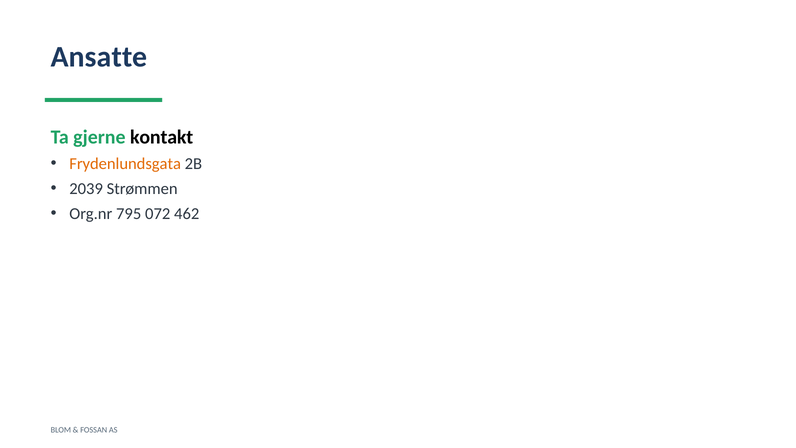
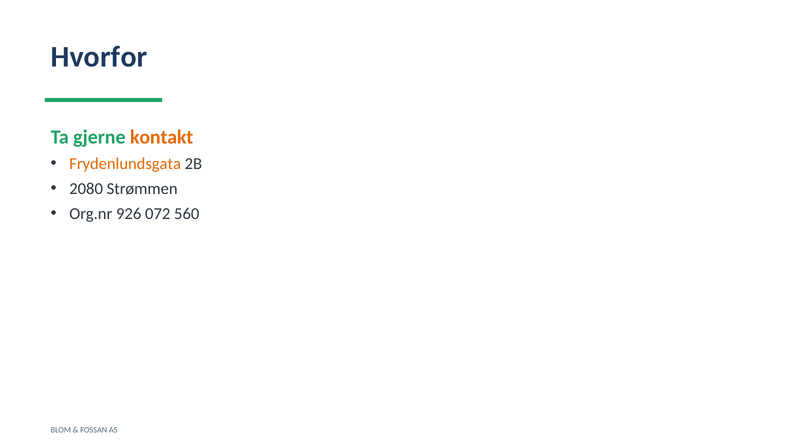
Ansatte: Ansatte -> Hvorfor
kontakt colour: black -> orange
2039: 2039 -> 2080
795: 795 -> 926
462: 462 -> 560
